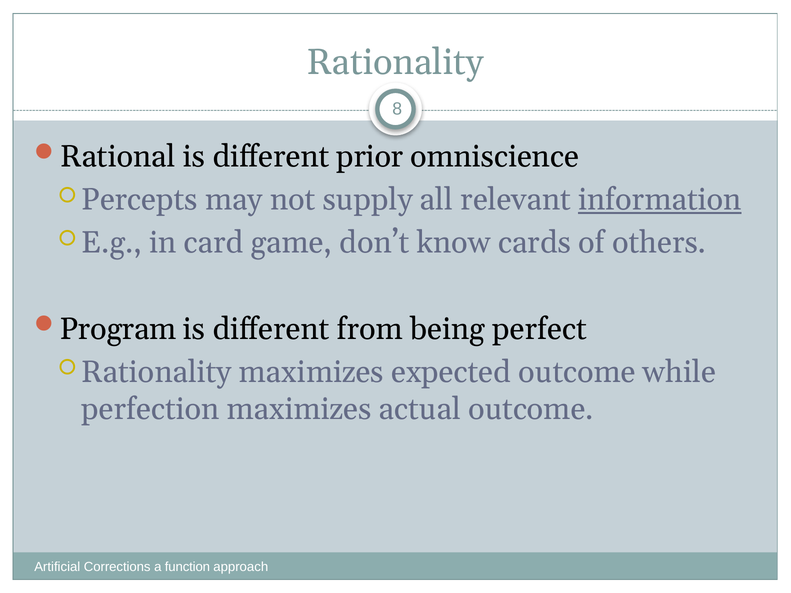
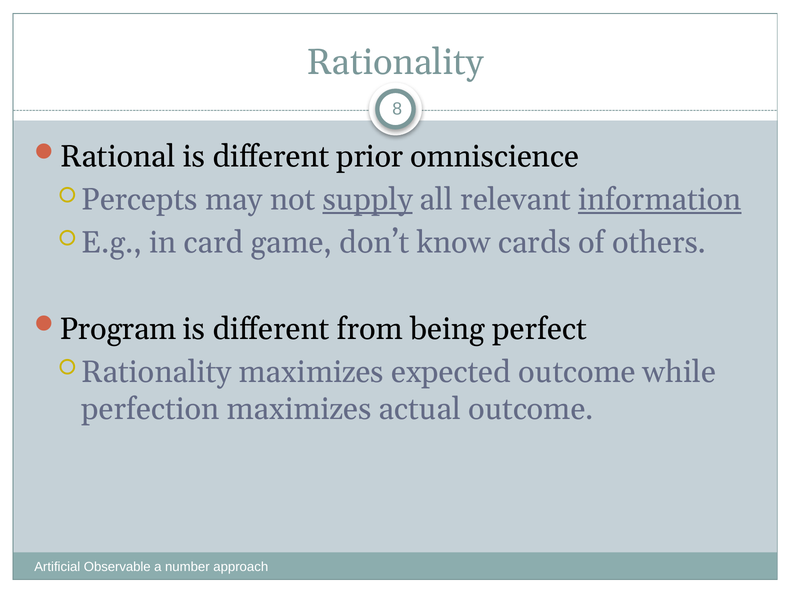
supply underline: none -> present
Corrections: Corrections -> Observable
function: function -> number
